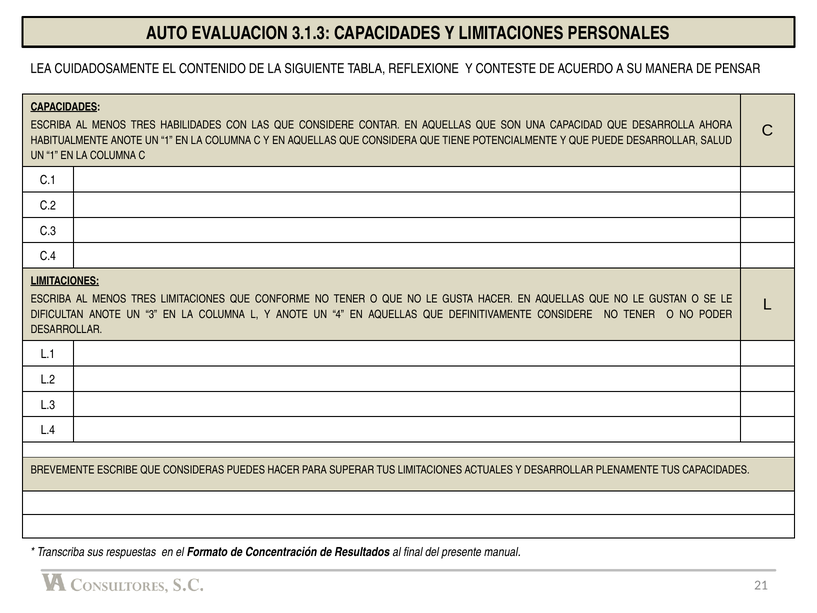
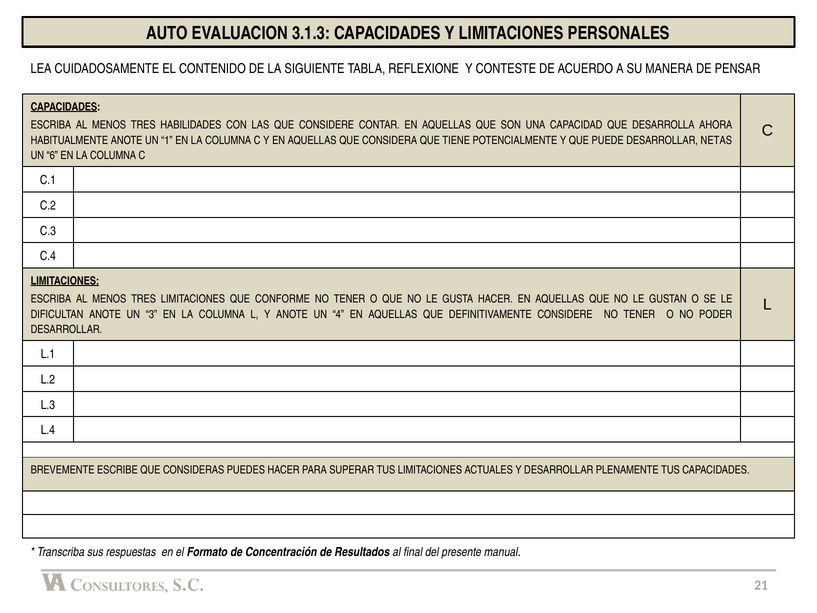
SALUD: SALUD -> NETAS
1 at (52, 156): 1 -> 6
